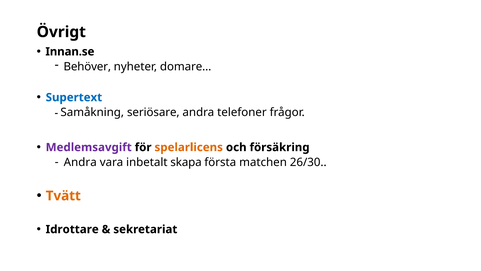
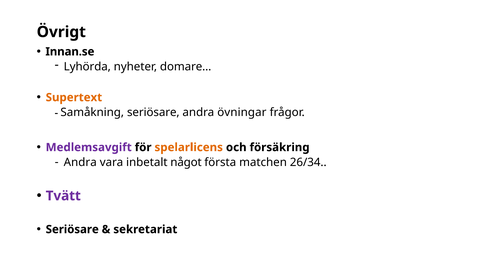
Behöver: Behöver -> Lyhörda
Supertext colour: blue -> orange
telefoner: telefoner -> övningar
skapa: skapa -> något
26/30: 26/30 -> 26/34
Tvätt colour: orange -> purple
Idrottare at (72, 229): Idrottare -> Seriösare
